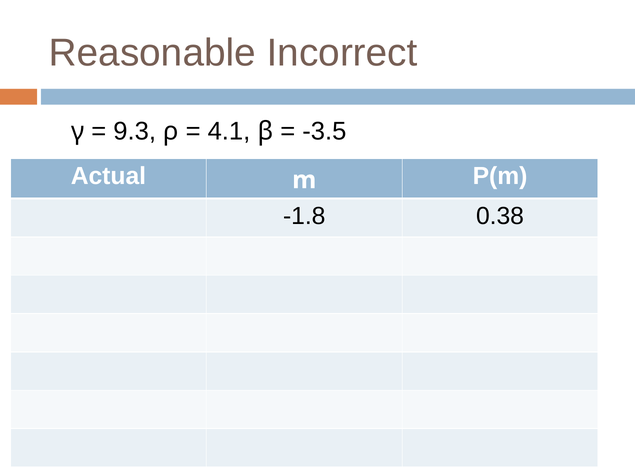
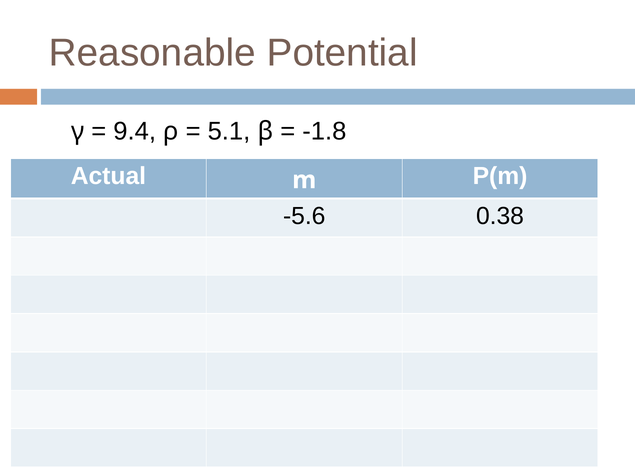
Incorrect: Incorrect -> Potential
9.3: 9.3 -> 9.4
4.1: 4.1 -> 5.1
-3.5: -3.5 -> -1.8
-1.8: -1.8 -> -5.6
